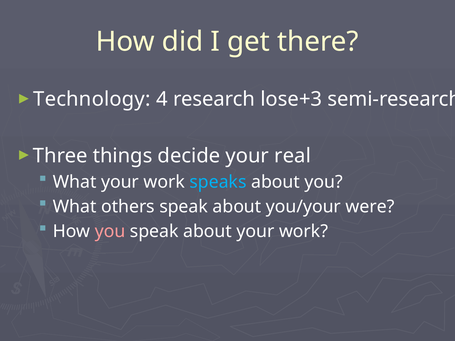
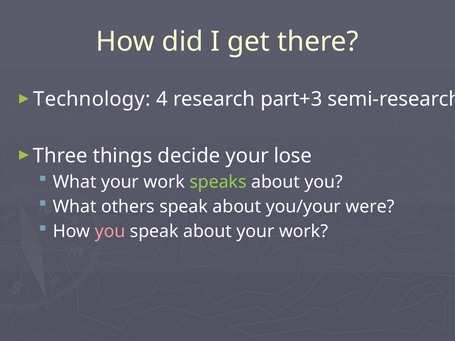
lose+3: lose+3 -> part+3
real: real -> lose
speaks colour: light blue -> light green
